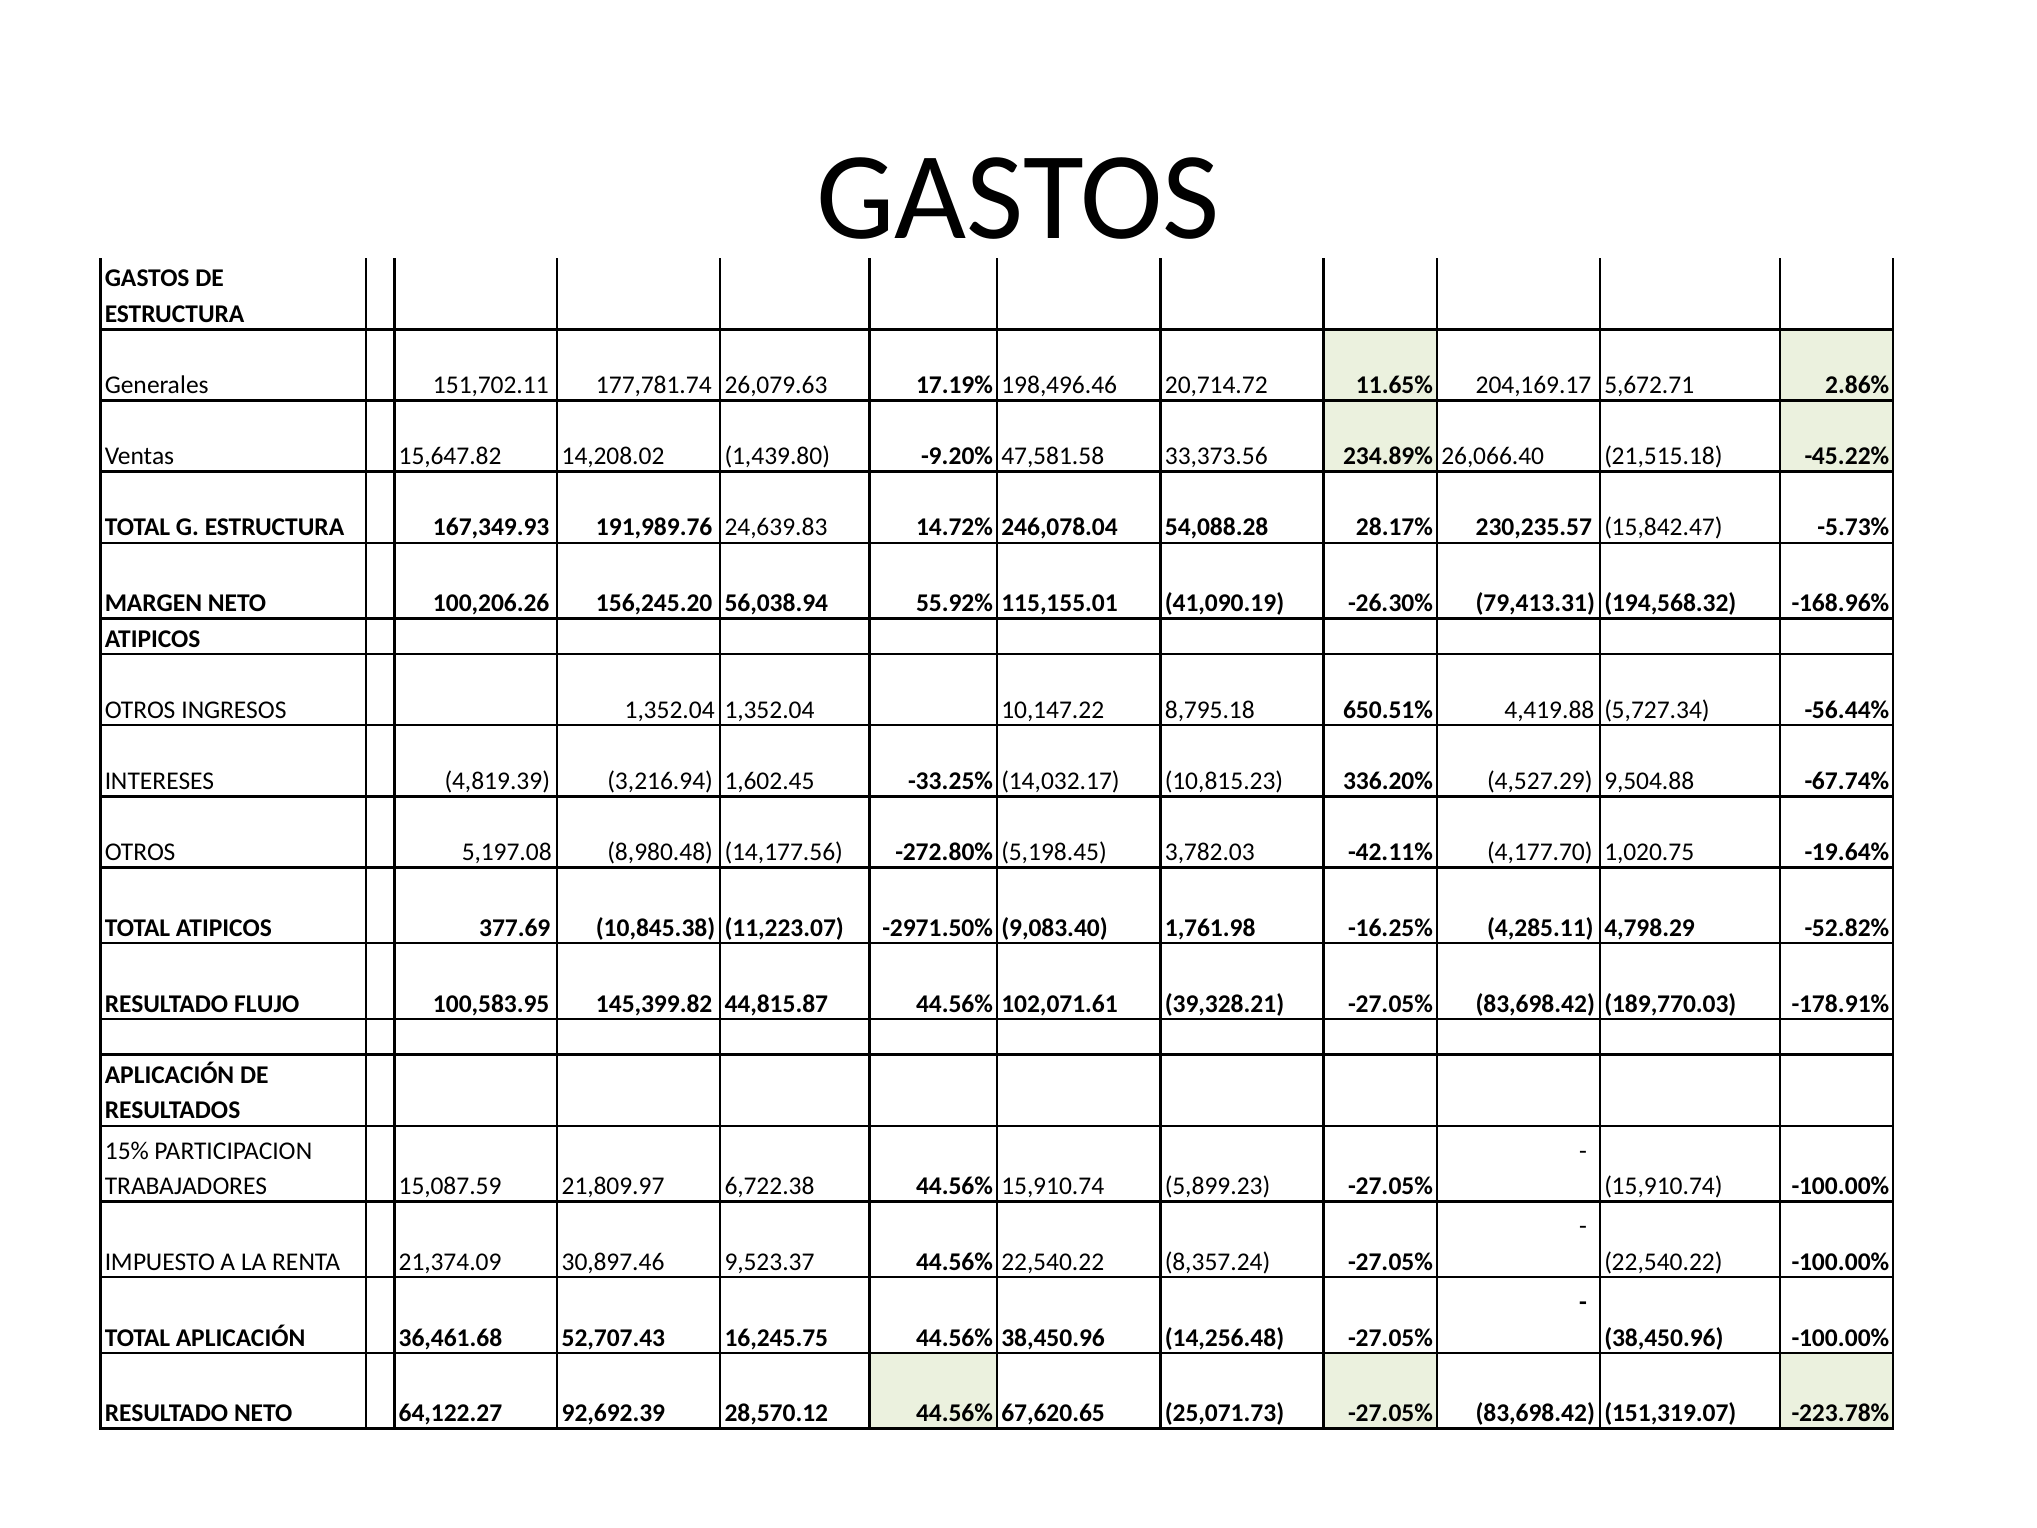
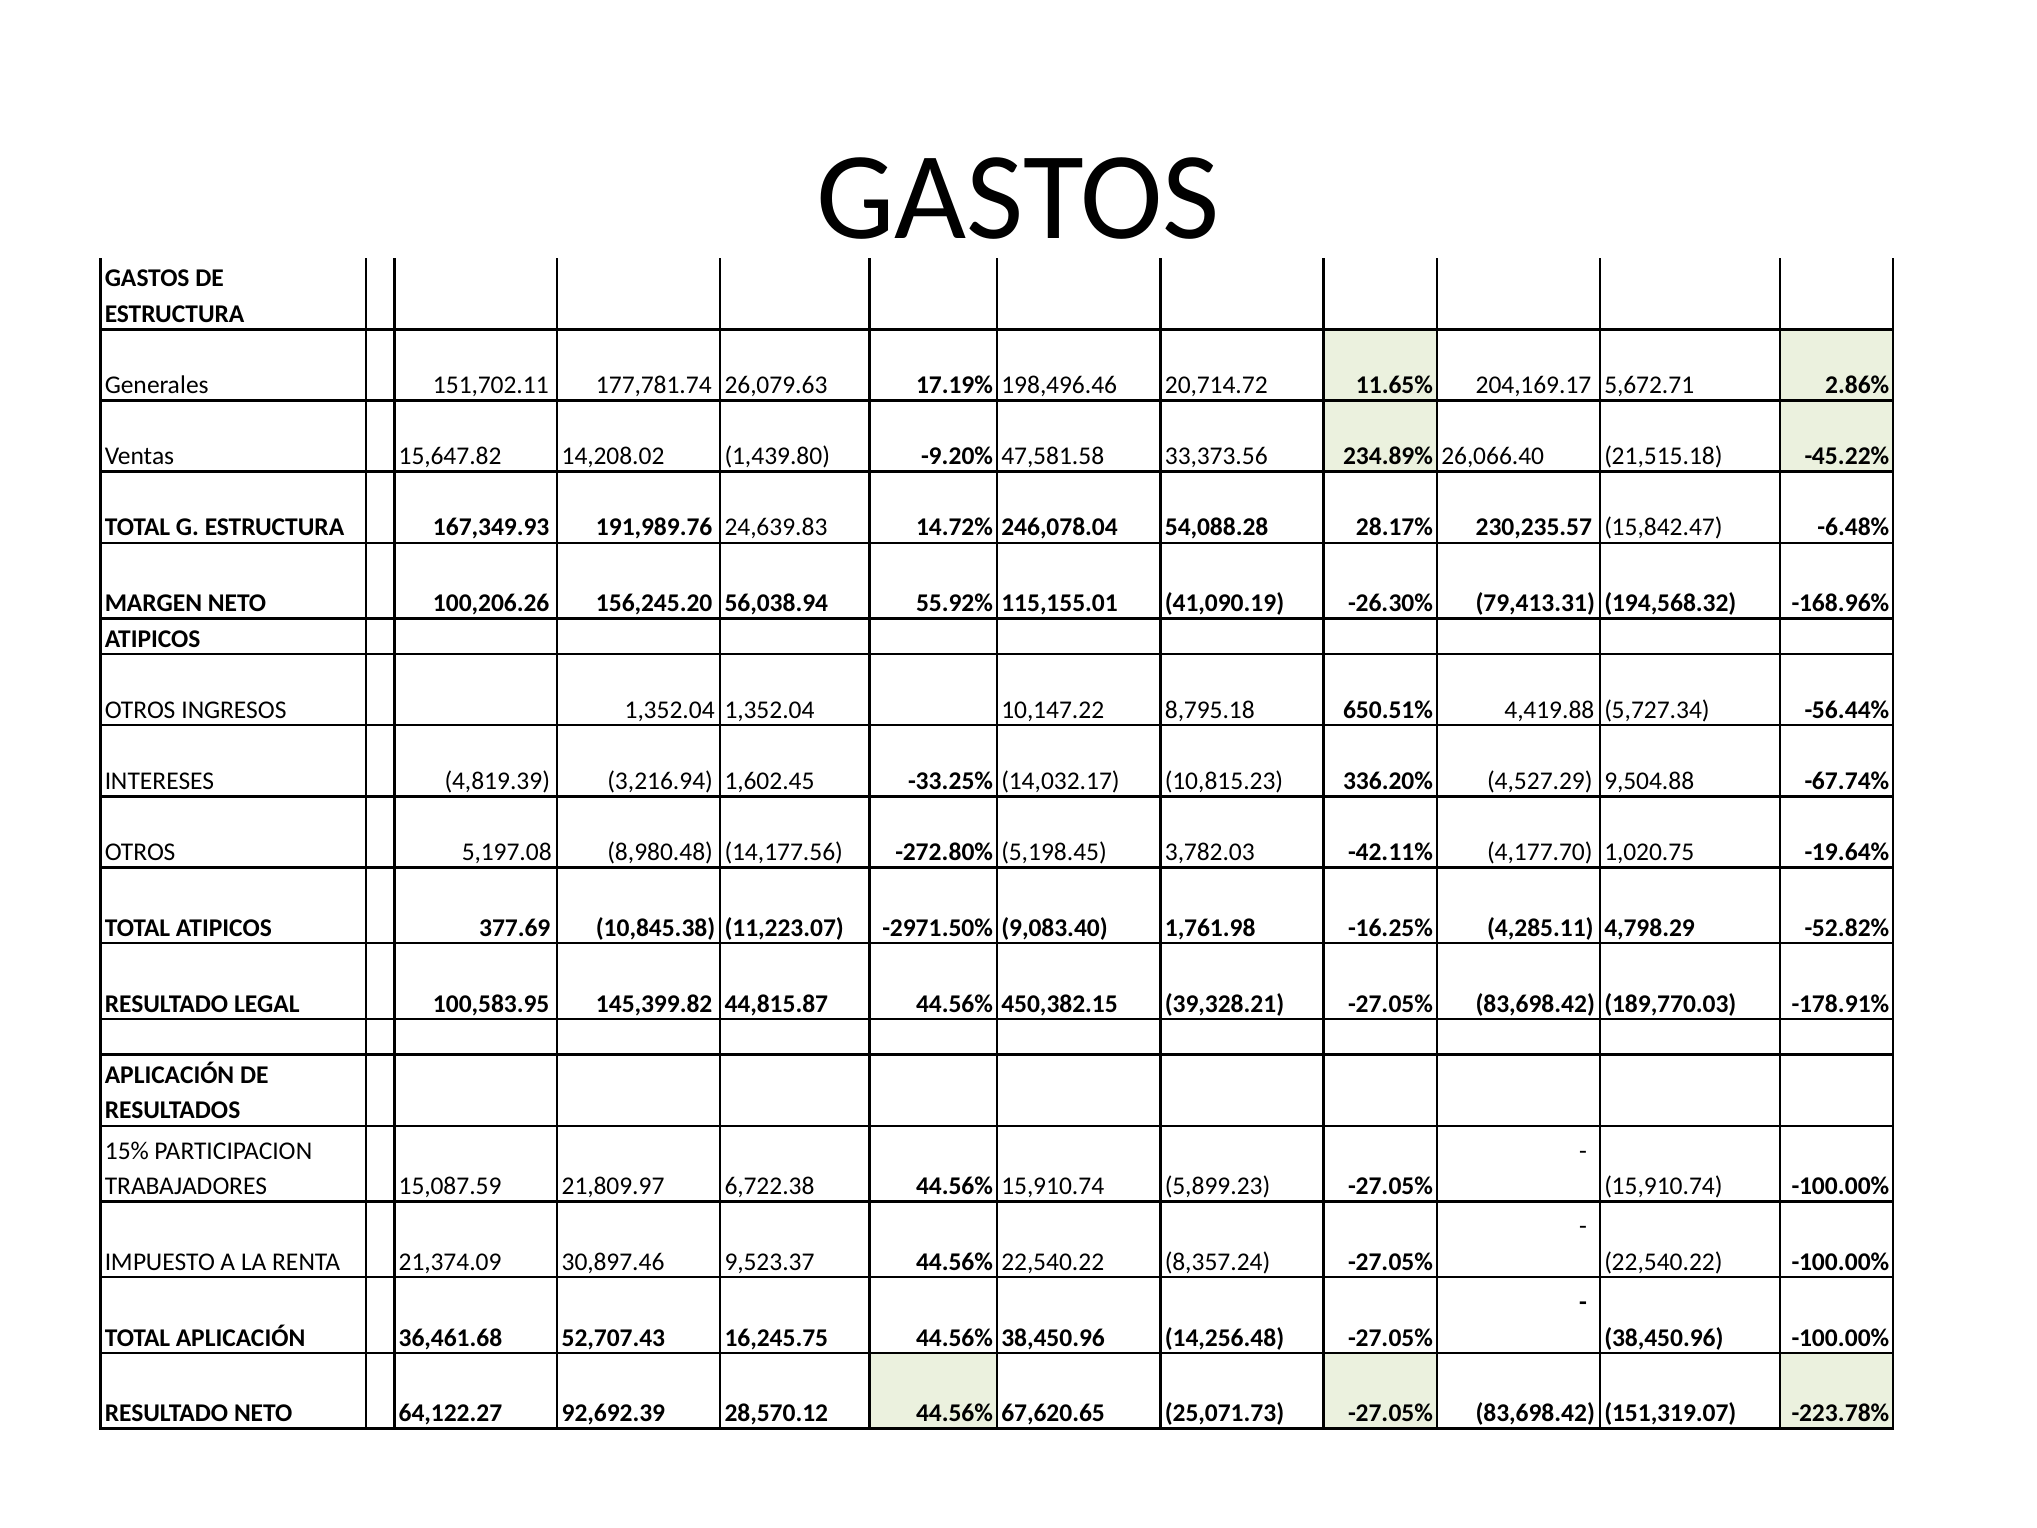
-5.73%: -5.73% -> -6.48%
FLUJO: FLUJO -> LEGAL
102,071.61: 102,071.61 -> 450,382.15
